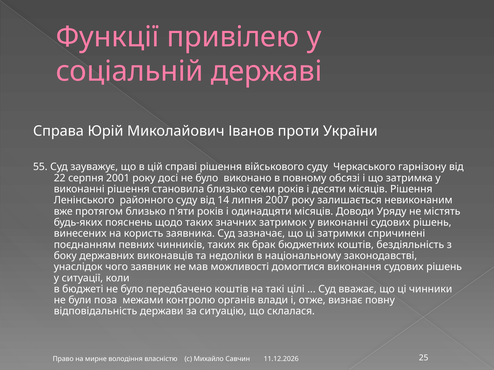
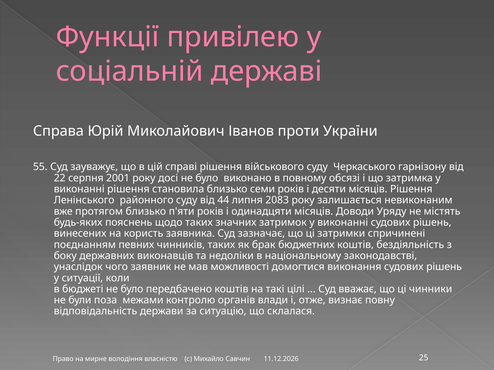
14: 14 -> 44
2007: 2007 -> 2083
